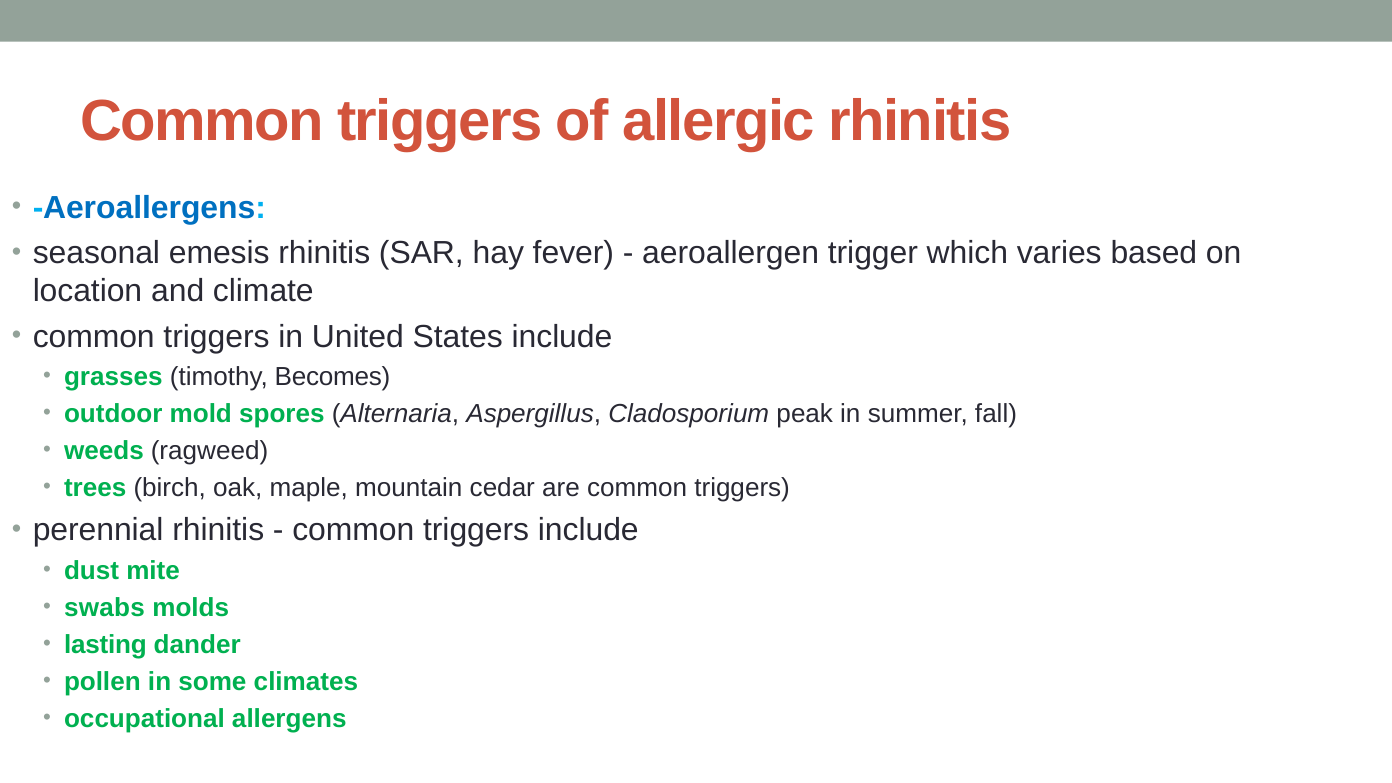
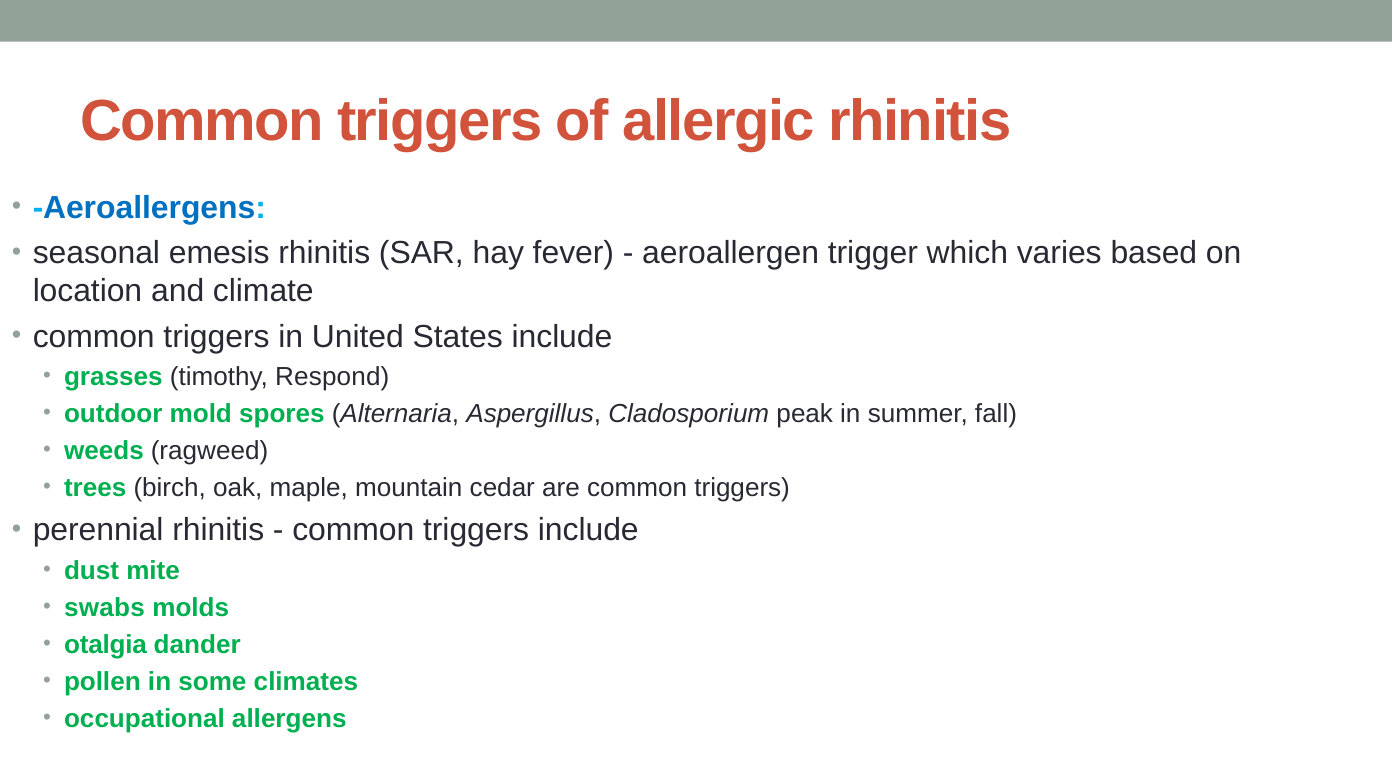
Becomes: Becomes -> Respond
lasting: lasting -> otalgia
